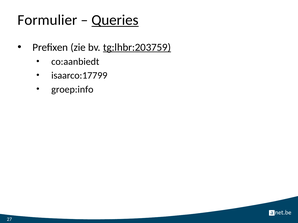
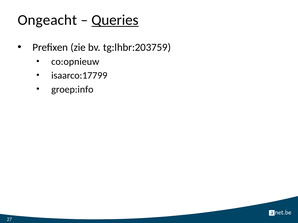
Formulier: Formulier -> Ongeacht
tg:lhbr:203759 underline: present -> none
co:aanbiedt: co:aanbiedt -> co:opnieuw
